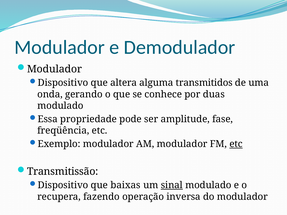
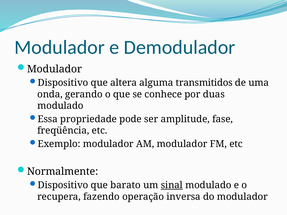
etc at (236, 144) underline: present -> none
Transmitissão: Transmitissão -> Normalmente
baixas: baixas -> barato
